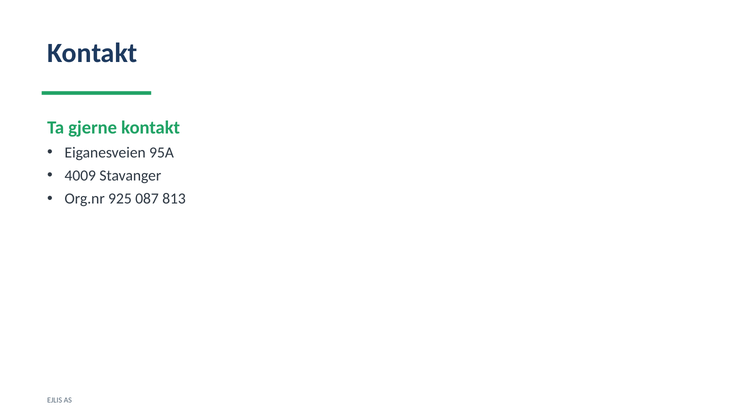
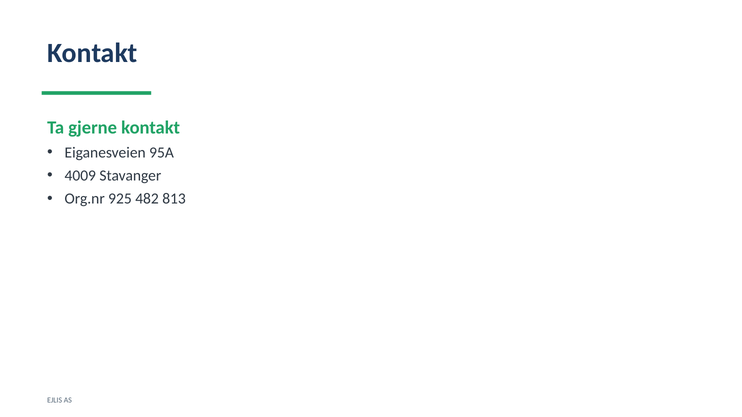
087: 087 -> 482
